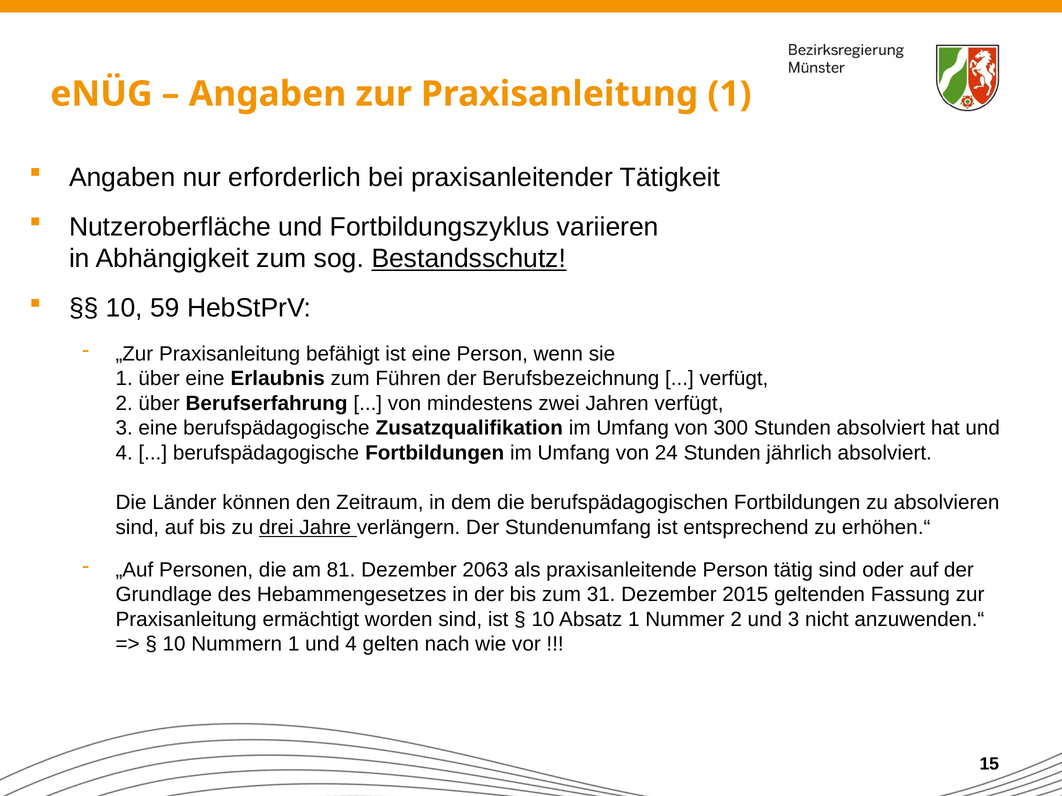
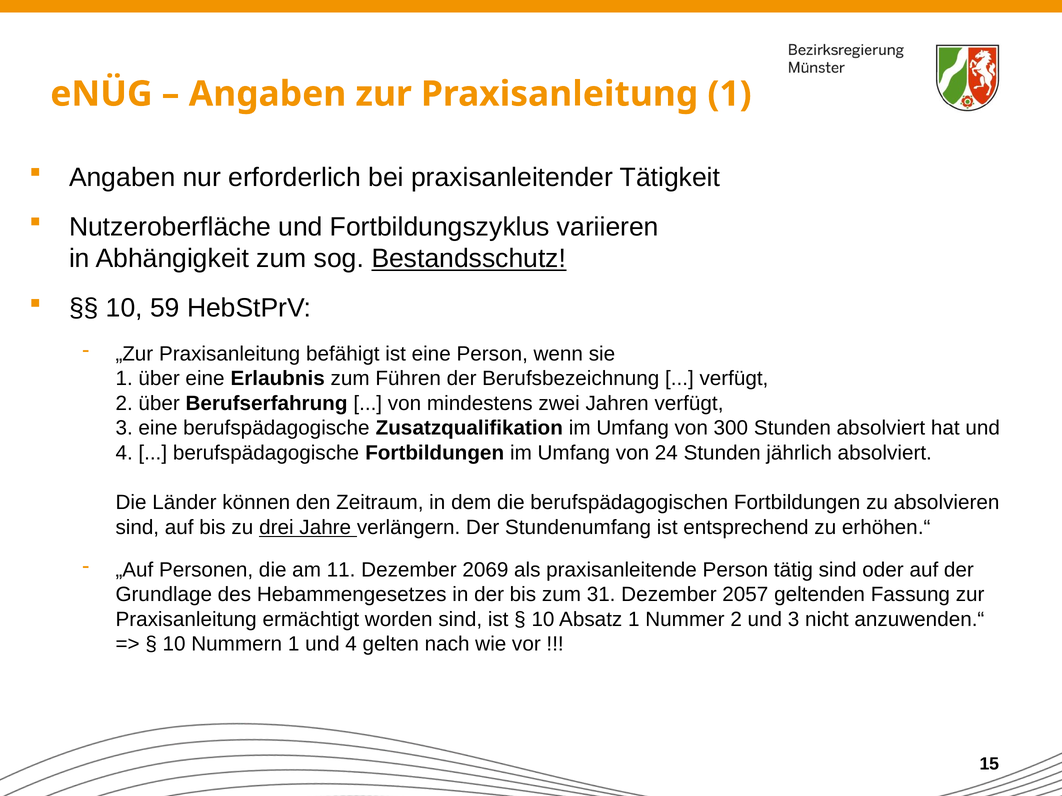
81: 81 -> 11
2063: 2063 -> 2069
2015: 2015 -> 2057
